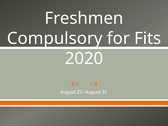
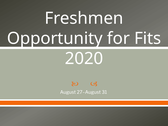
Compulsory: Compulsory -> Opportunity
